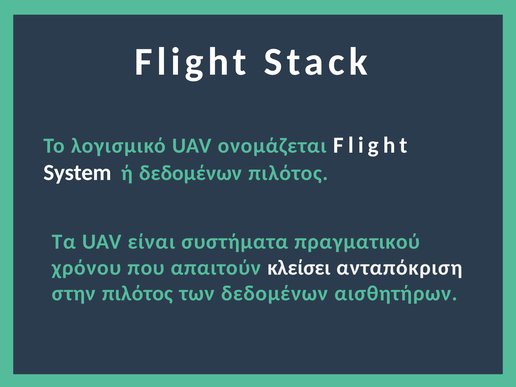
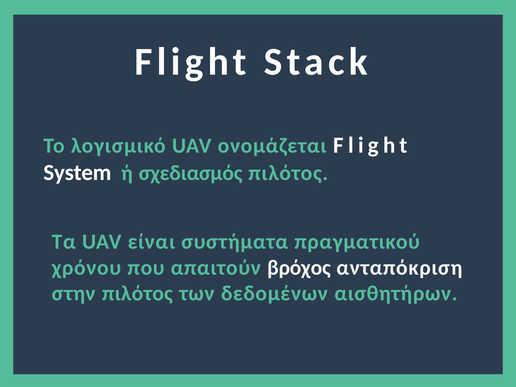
ή δεδομένων: δεδομένων -> σχεδιασμός
κλείσει: κλείσει -> βρόχος
